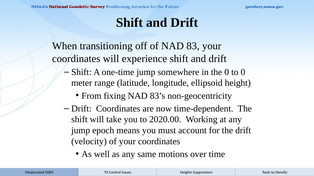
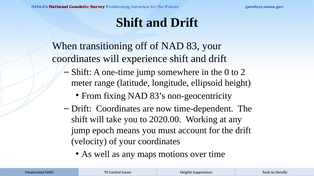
to 0: 0 -> 2
same: same -> maps
